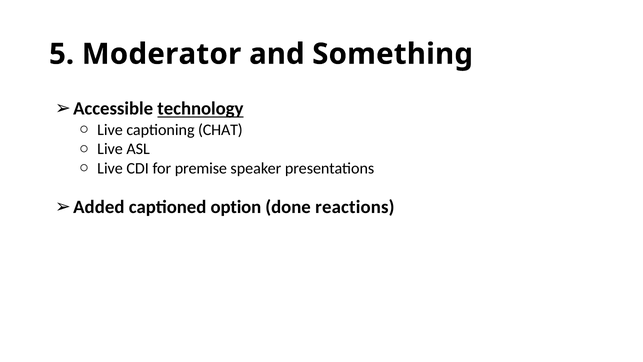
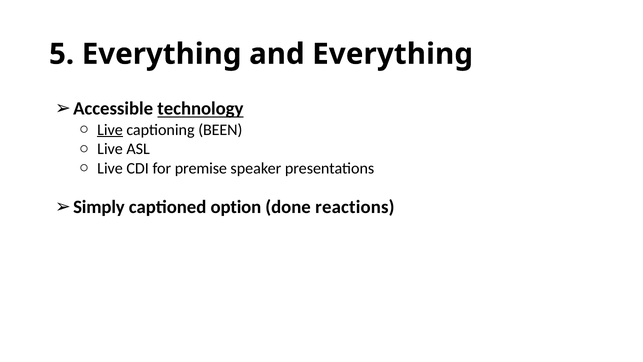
5 Moderator: Moderator -> Everything
and Something: Something -> Everything
Live at (110, 130) underline: none -> present
CHAT: CHAT -> BEEN
Added: Added -> Simply
